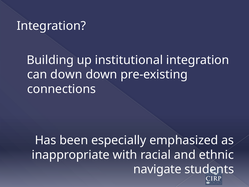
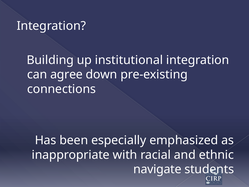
can down: down -> agree
